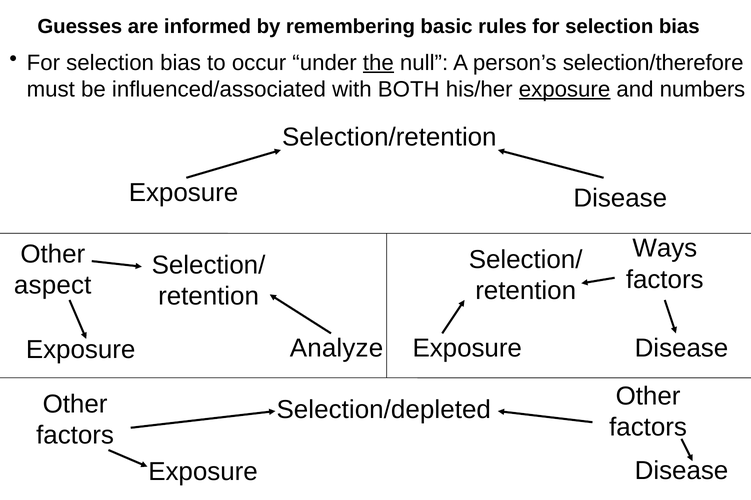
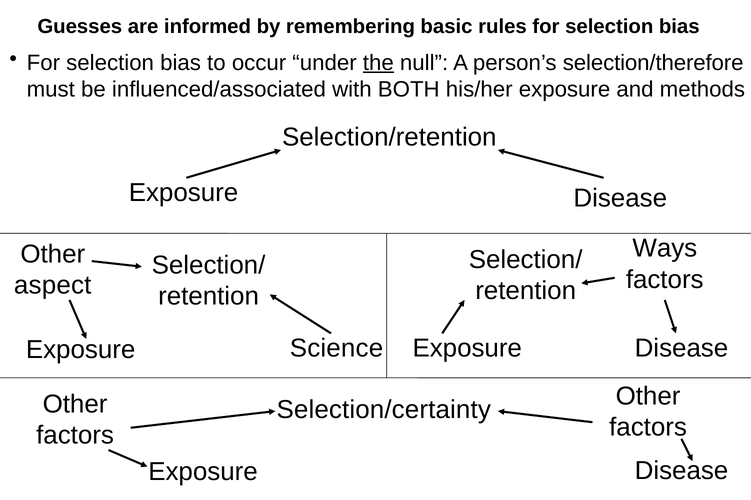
exposure at (565, 89) underline: present -> none
numbers: numbers -> methods
Analyze: Analyze -> Science
Selection/depleted: Selection/depleted -> Selection/certainty
